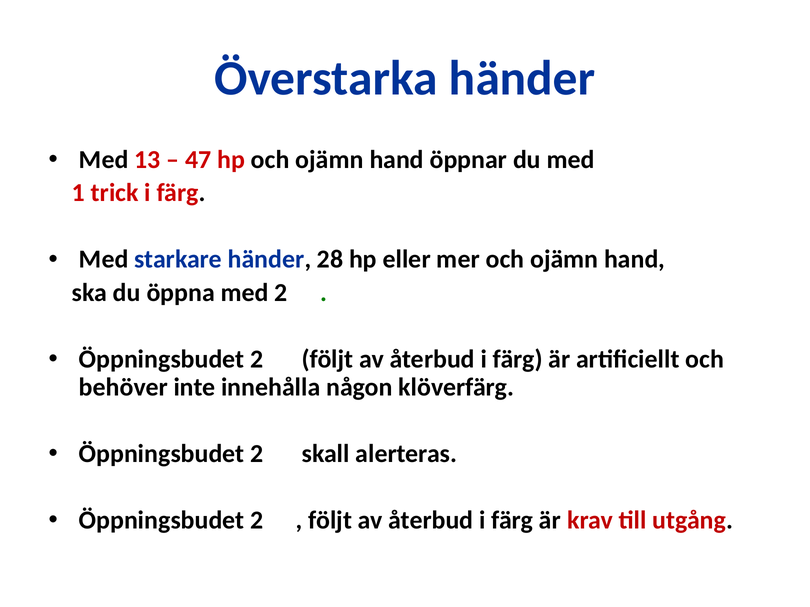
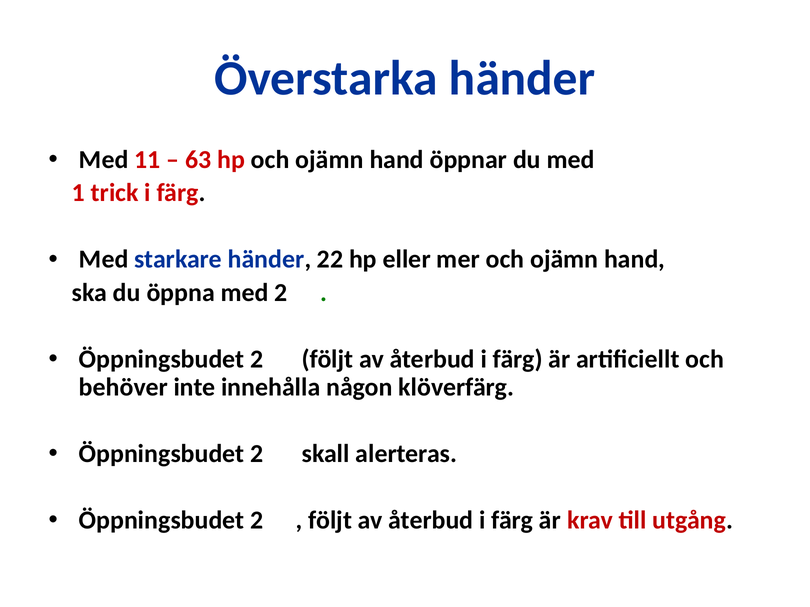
13: 13 -> 11
47: 47 -> 63
28: 28 -> 22
